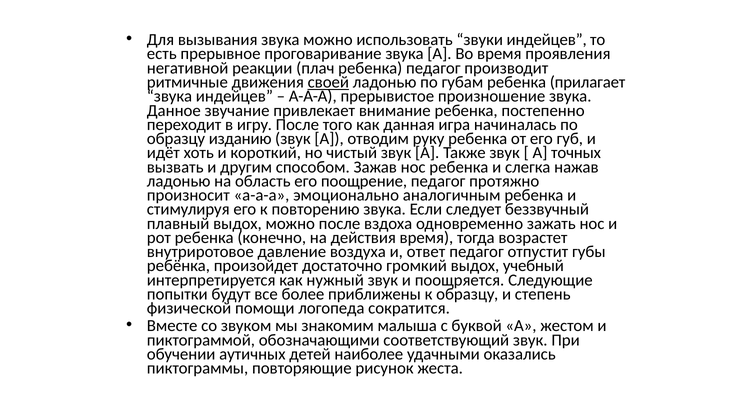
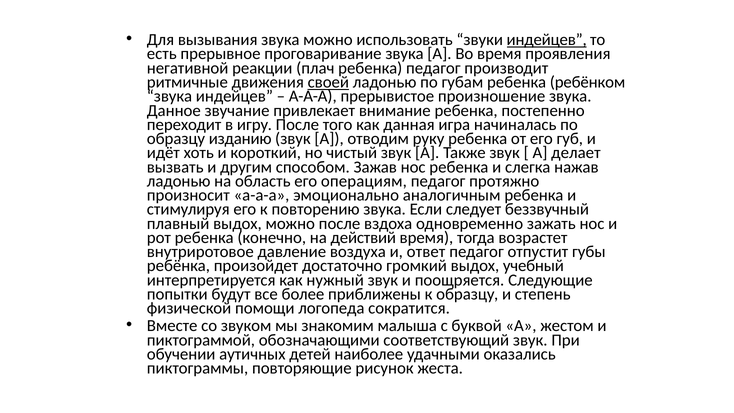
индейцев at (547, 40) underline: none -> present
прилагает: прилагает -> ребёнком
точных: точных -> делает
поощрение: поощрение -> операциям
действия: действия -> действий
